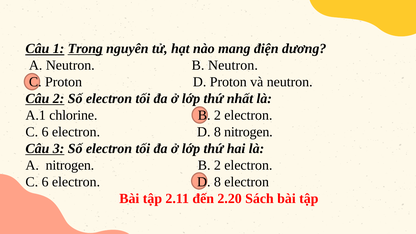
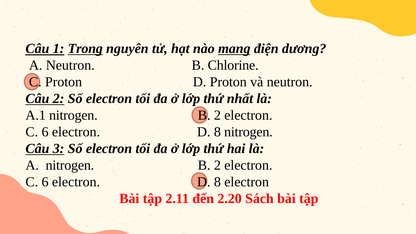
mang underline: none -> present
B Neutron: Neutron -> Chlorine
A.1 chlorine: chlorine -> nitrogen
